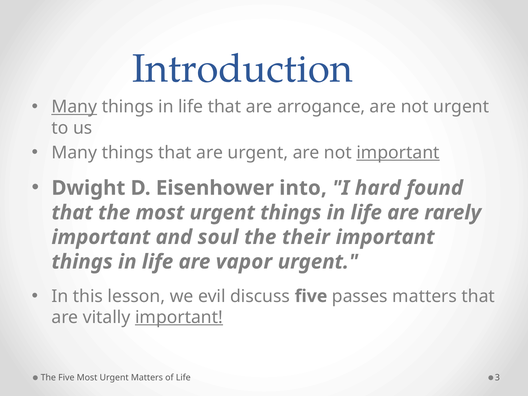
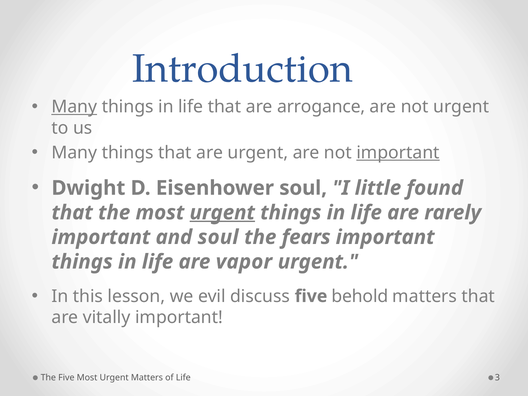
Eisenhower into: into -> soul
hard: hard -> little
urgent at (222, 213) underline: none -> present
their: their -> fears
passes: passes -> behold
important at (179, 317) underline: present -> none
